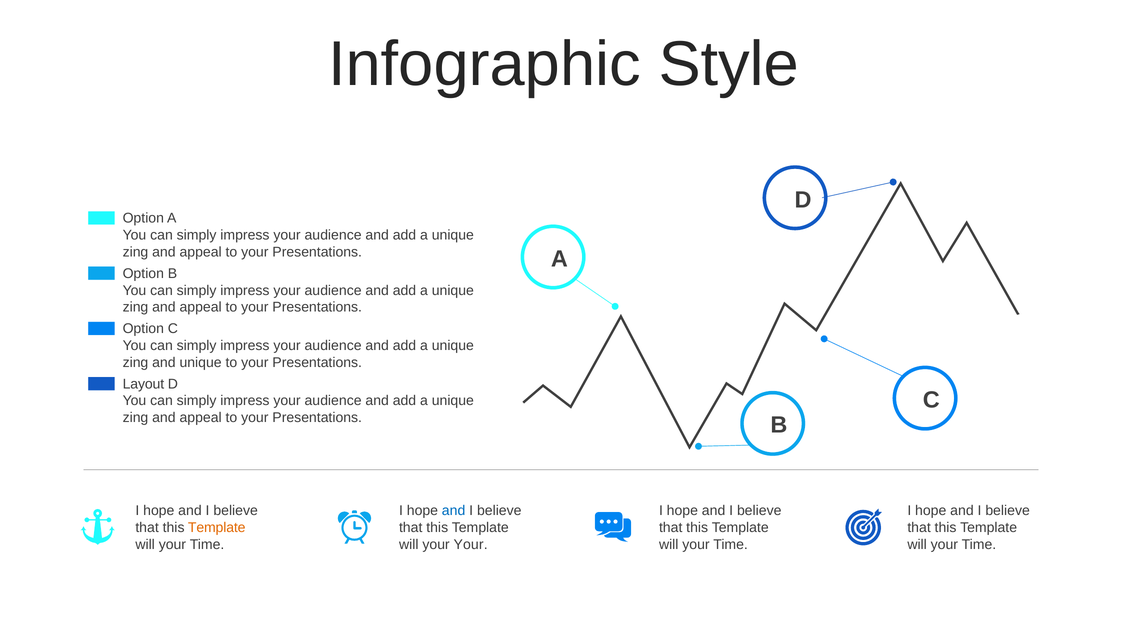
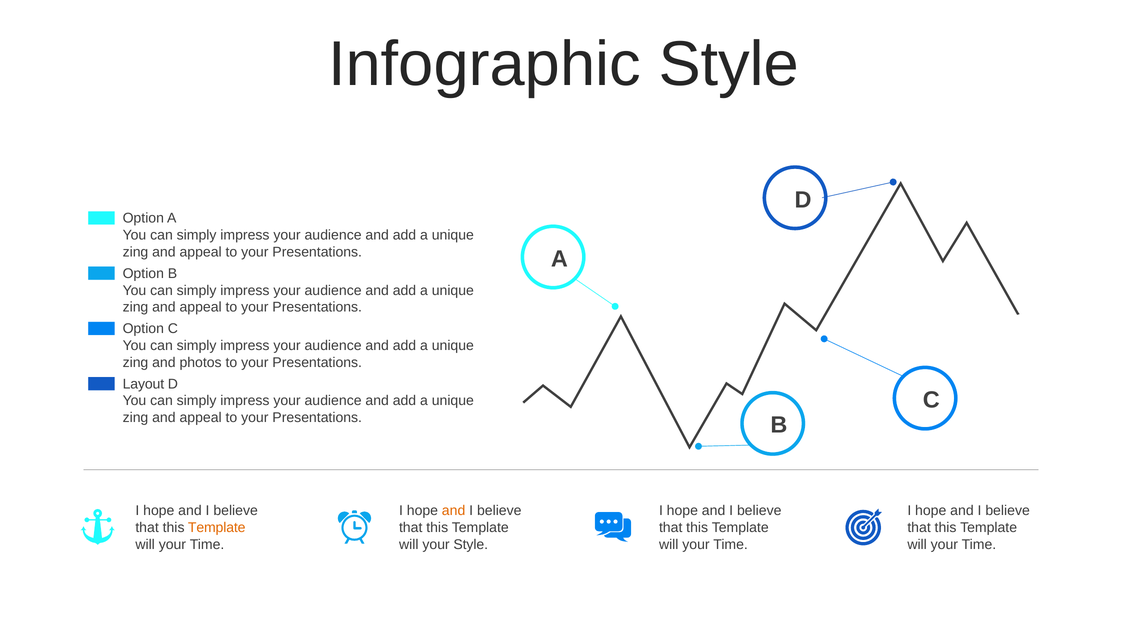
and unique: unique -> photos
and at (454, 511) colour: blue -> orange
your Your: Your -> Style
